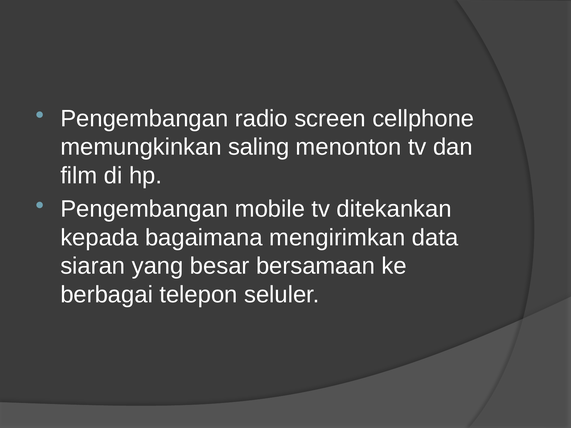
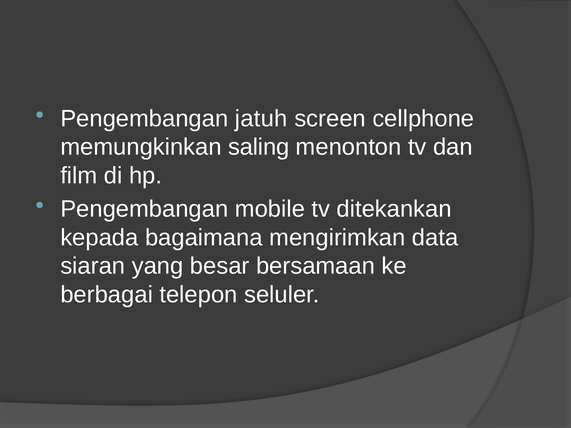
radio: radio -> jatuh
